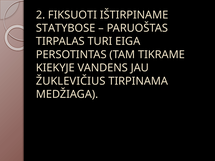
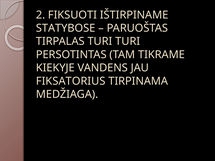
TURI EIGA: EIGA -> TURI
ŽUKLEVIČIUS: ŽUKLEVIČIUS -> FIKSATORIUS
